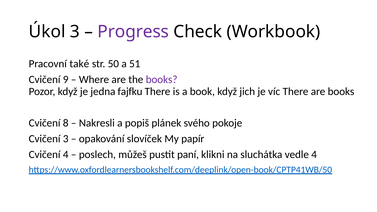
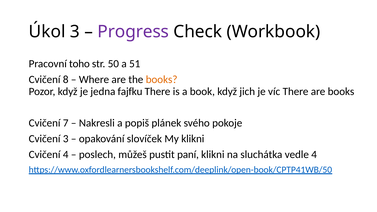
také: také -> toho
9: 9 -> 8
books at (162, 80) colour: purple -> orange
8: 8 -> 7
My papír: papír -> klikni
